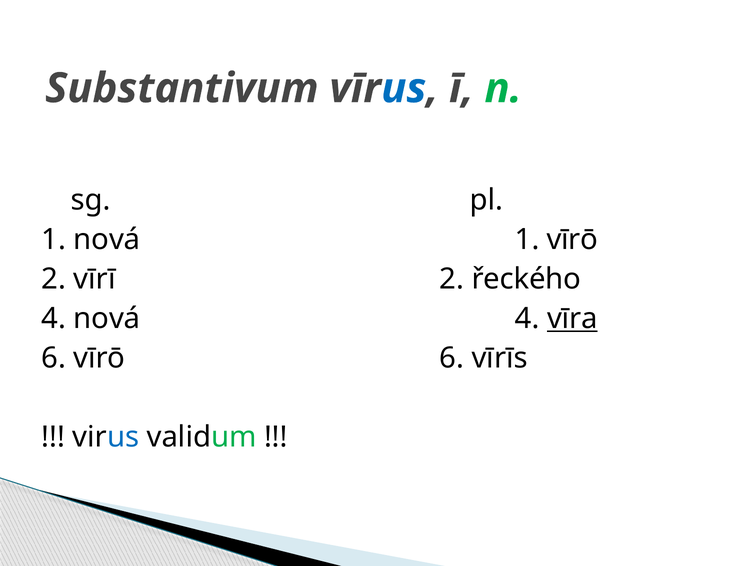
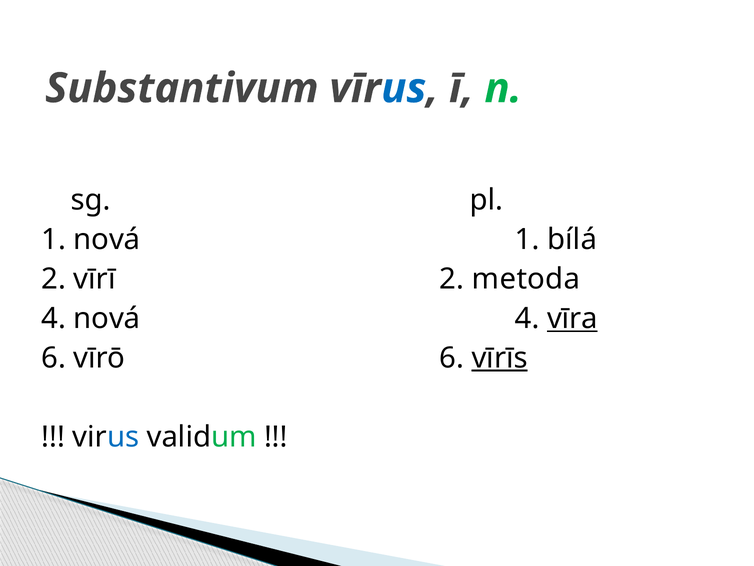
1 vīrō: vīrō -> bílá
řeckého: řeckého -> metoda
vīrīs underline: none -> present
